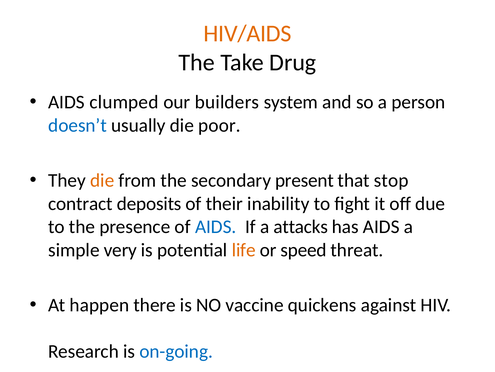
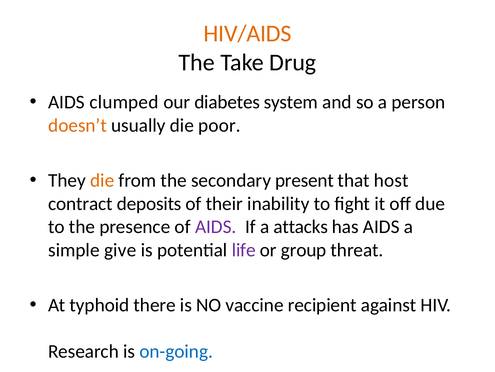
builders: builders -> diabetes
doesn’t colour: blue -> orange
stop: stop -> host
AIDS at (216, 226) colour: blue -> purple
very: very -> give
life colour: orange -> purple
speed: speed -> group
happen: happen -> typhoid
quickens: quickens -> recipient
